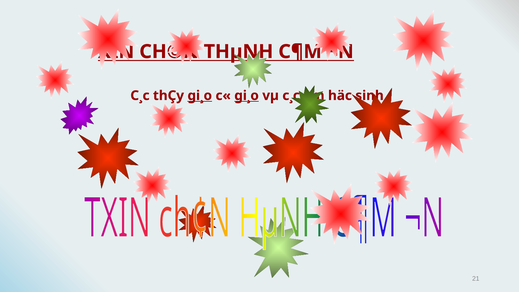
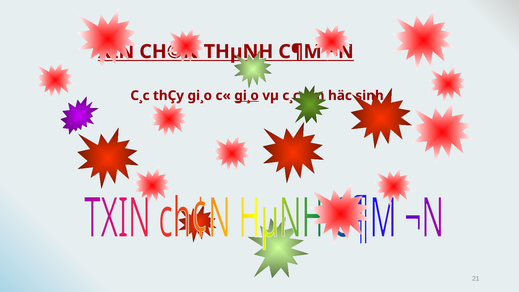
gi¸o at (200, 96) underline: present -> none
